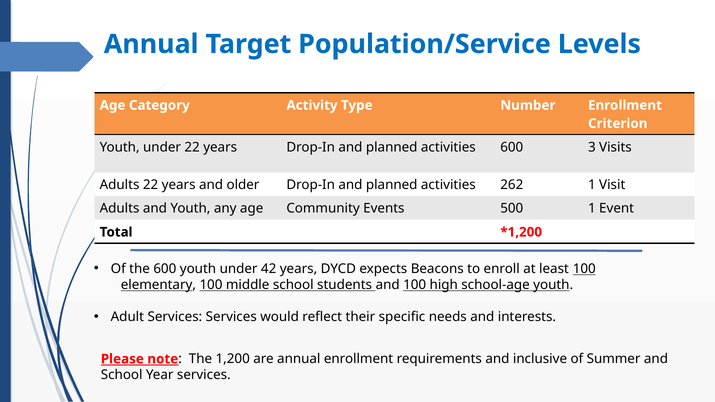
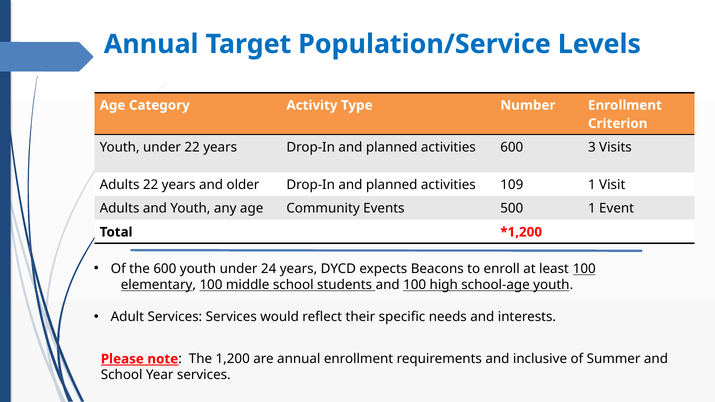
262: 262 -> 109
42: 42 -> 24
